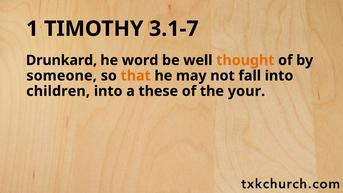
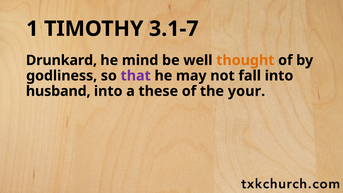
word: word -> mind
someone: someone -> godliness
that colour: orange -> purple
children: children -> husband
